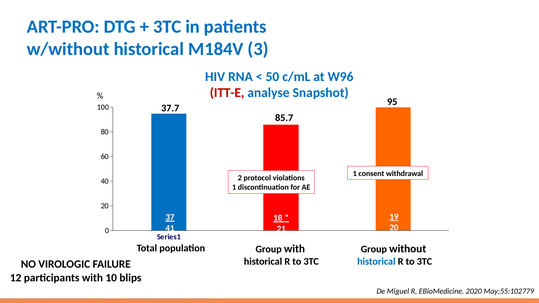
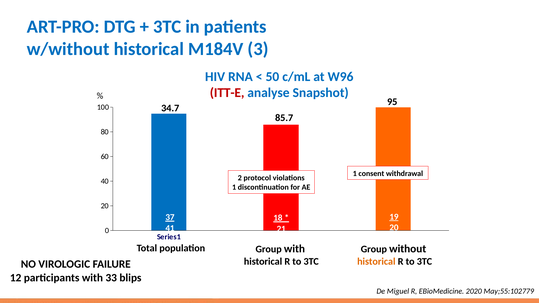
37.7: 37.7 -> 34.7
historical at (376, 262) colour: blue -> orange
10: 10 -> 33
